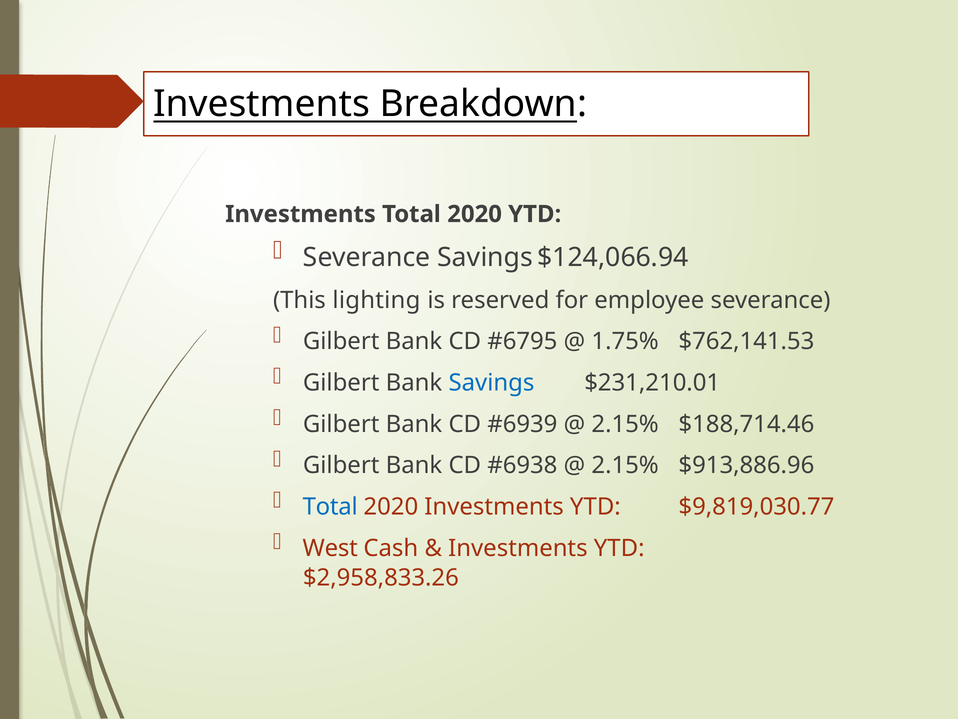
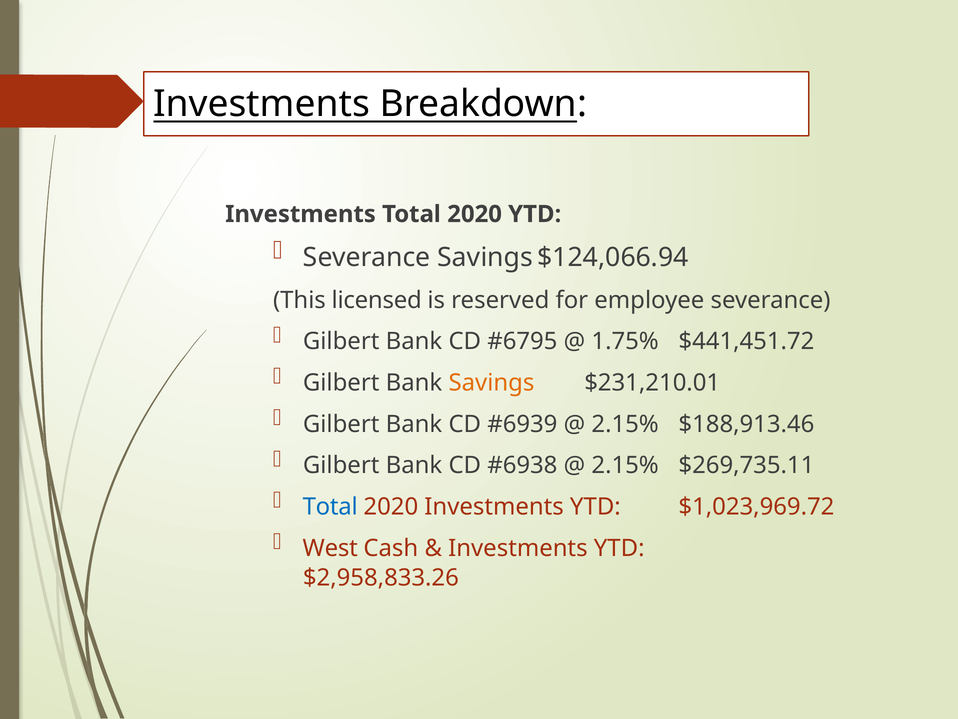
lighting: lighting -> licensed
$762,141.53: $762,141.53 -> $441,451.72
Savings colour: blue -> orange
$188,714.46: $188,714.46 -> $188,913.46
$913,886.96: $913,886.96 -> $269,735.11
$9,819,030.77: $9,819,030.77 -> $1,023,969.72
